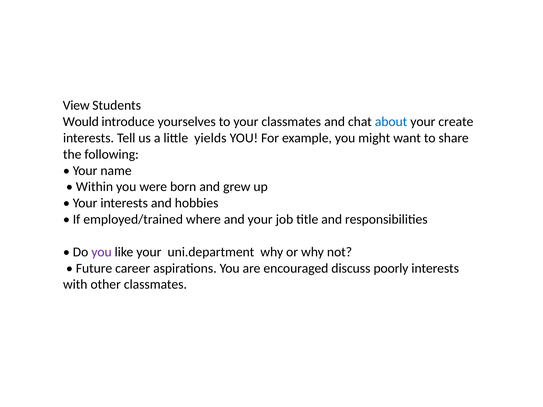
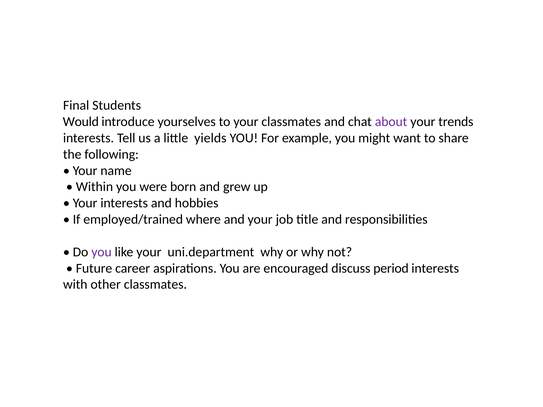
View: View -> Final
about colour: blue -> purple
create: create -> trends
poorly: poorly -> period
